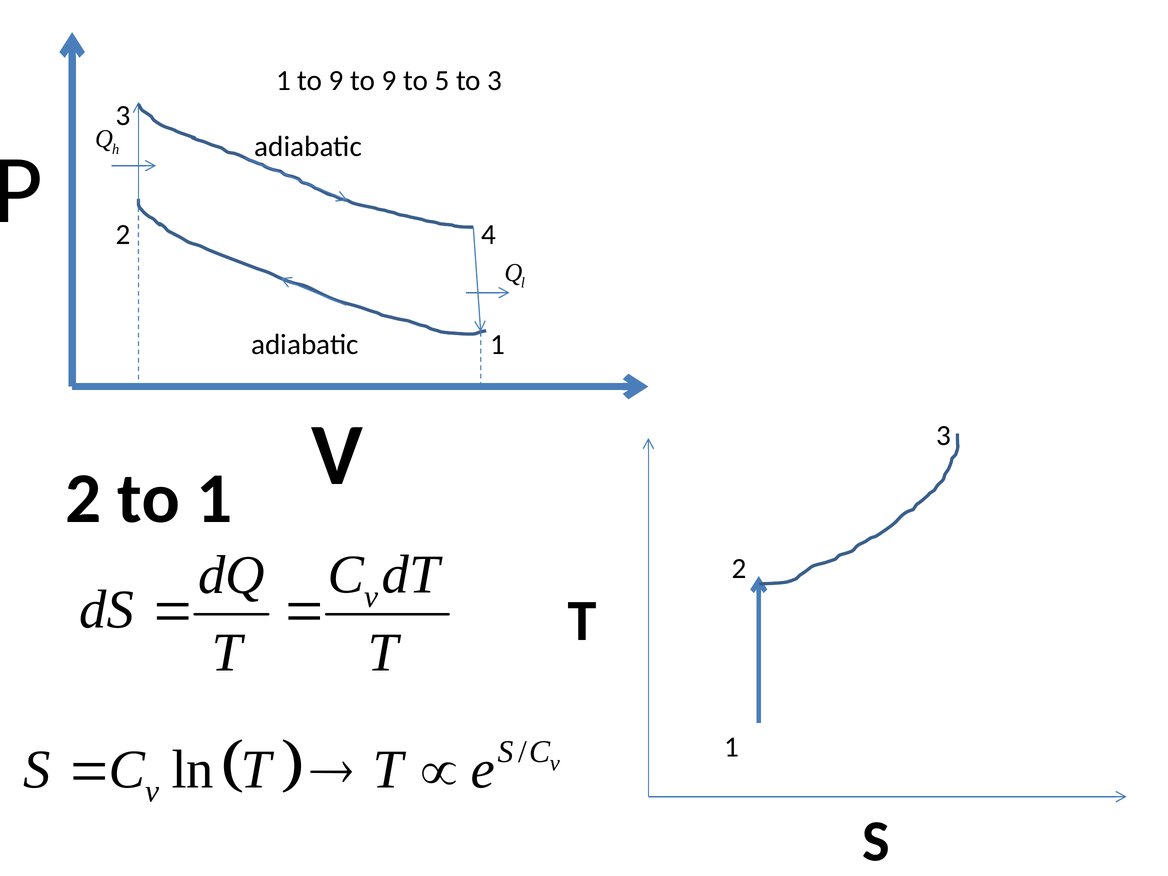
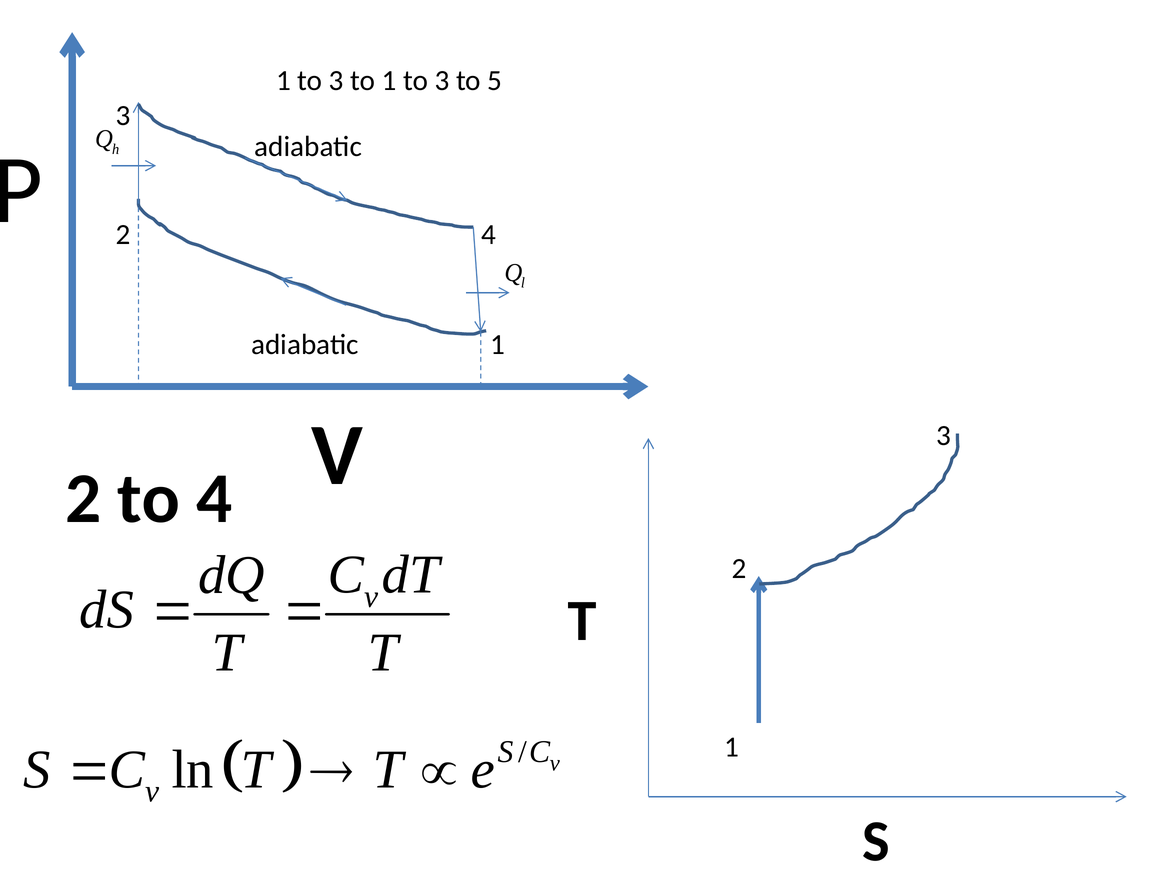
9 at (336, 81): 9 -> 3
9 at (389, 81): 9 -> 1
5 at (442, 81): 5 -> 3
to 3: 3 -> 5
to 1: 1 -> 4
